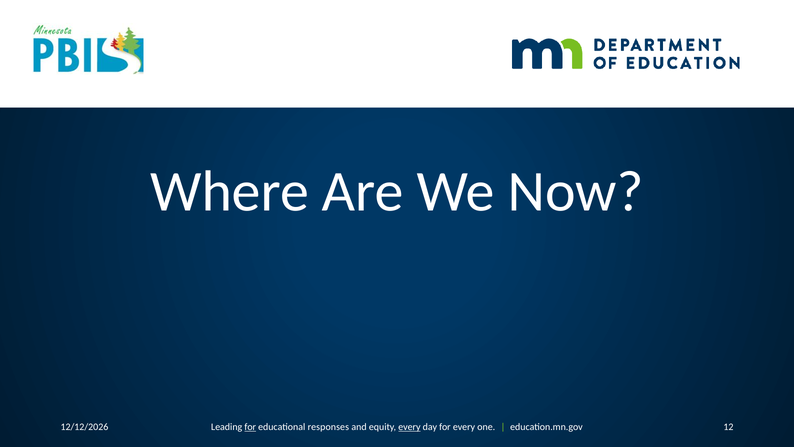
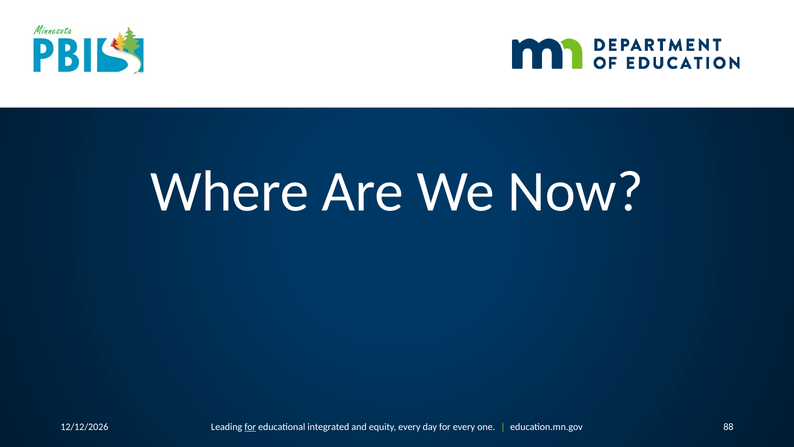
responses: responses -> integrated
every at (409, 427) underline: present -> none
12: 12 -> 88
